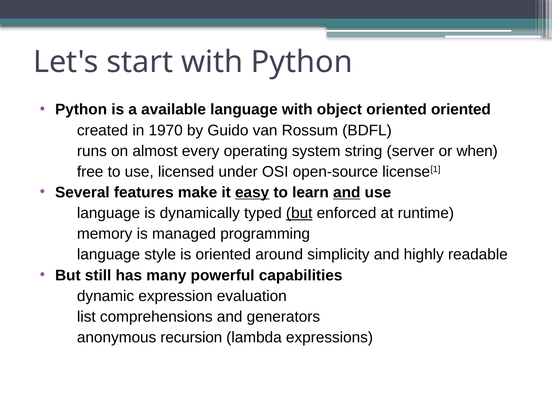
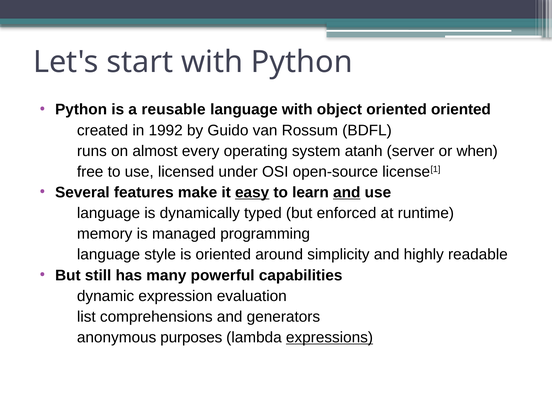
available: available -> reusable
1970: 1970 -> 1992
string: string -> atanh
but at (299, 213) underline: present -> none
recursion: recursion -> purposes
expressions underline: none -> present
